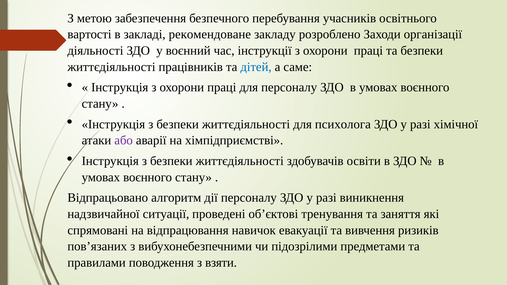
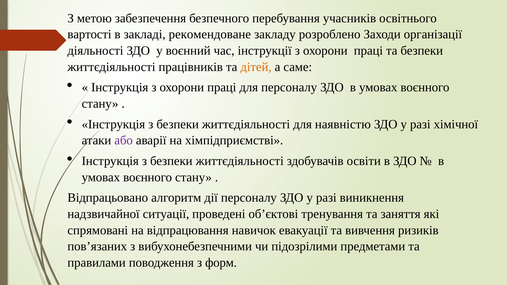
дітей colour: blue -> orange
психолога: психолога -> наявністю
взяти: взяти -> форм
